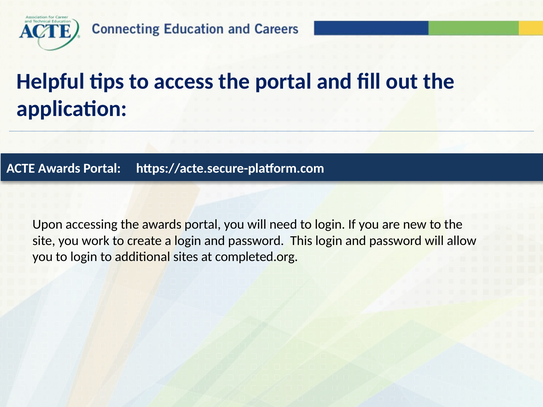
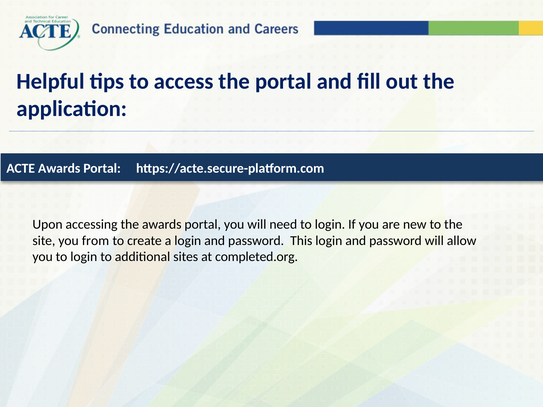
work: work -> from
